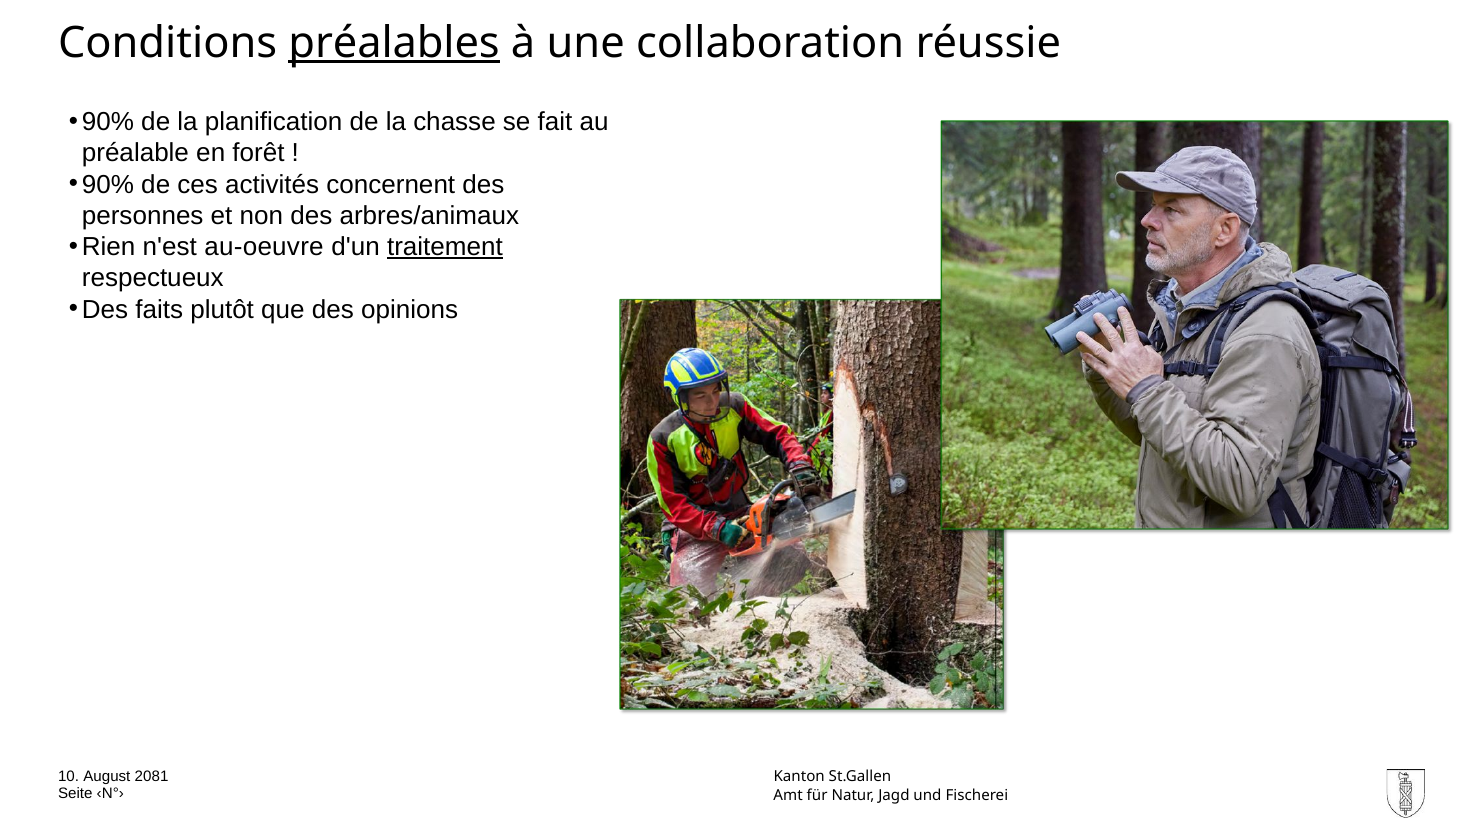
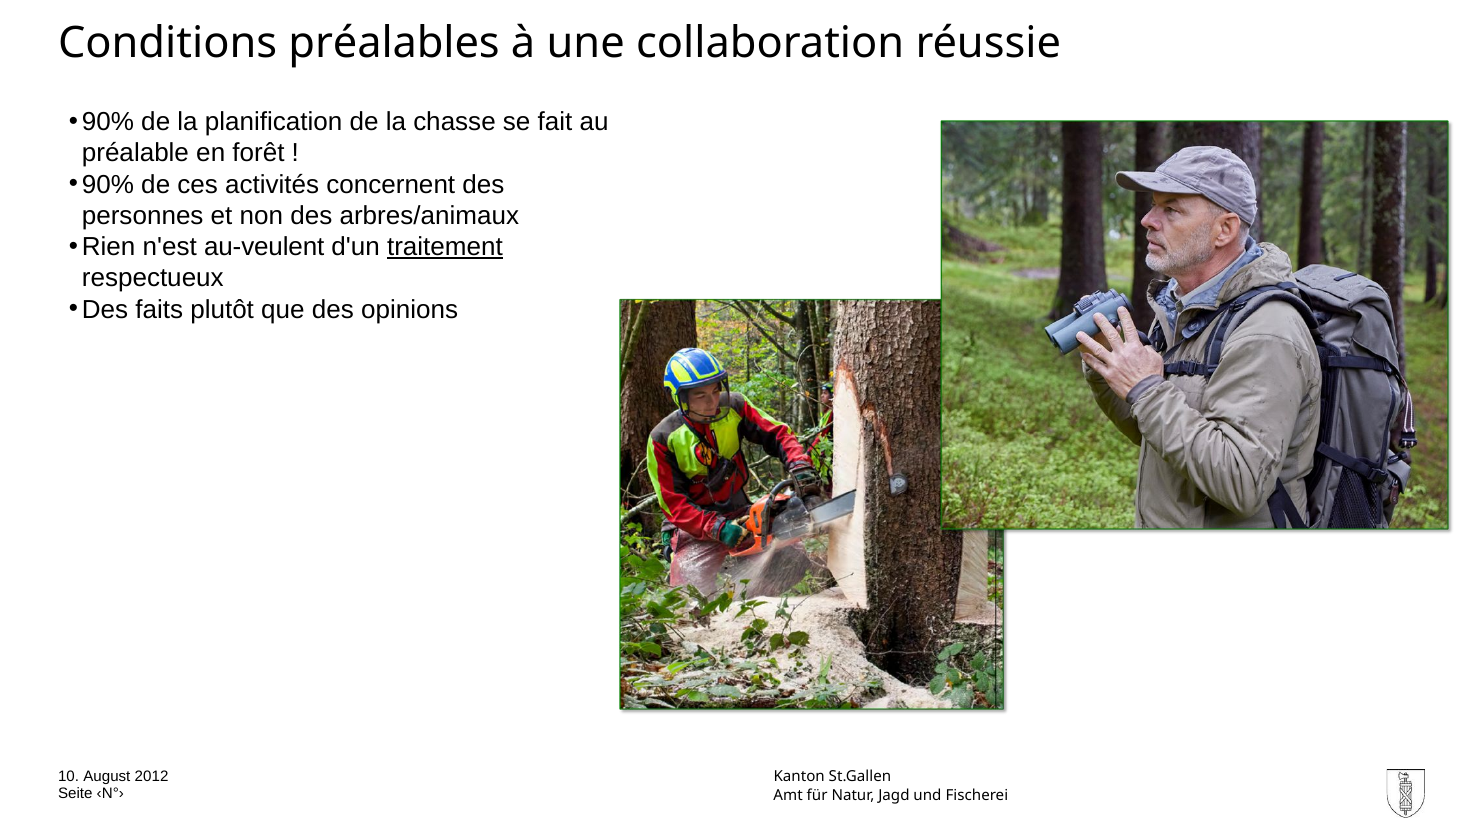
préalables underline: present -> none
au-oeuvre: au-oeuvre -> au-veulent
2081: 2081 -> 2012
